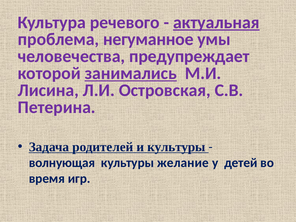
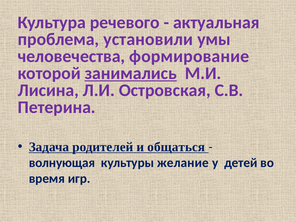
актуальная underline: present -> none
негуманное: негуманное -> установили
предупреждает: предупреждает -> формирование
и культуры: культуры -> общаться
